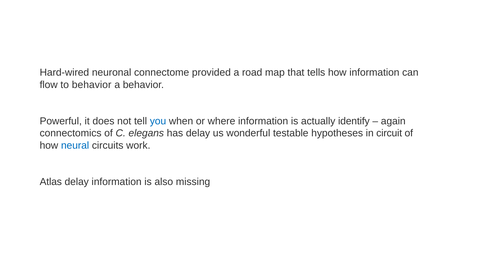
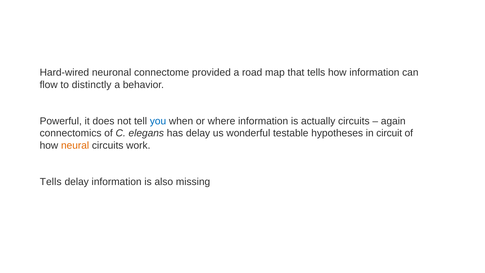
to behavior: behavior -> distinctly
actually identify: identify -> circuits
neural colour: blue -> orange
Atlas at (51, 182): Atlas -> Tells
